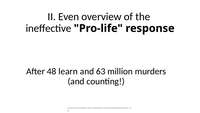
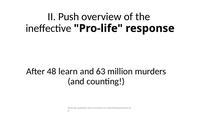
Even: Even -> Push
